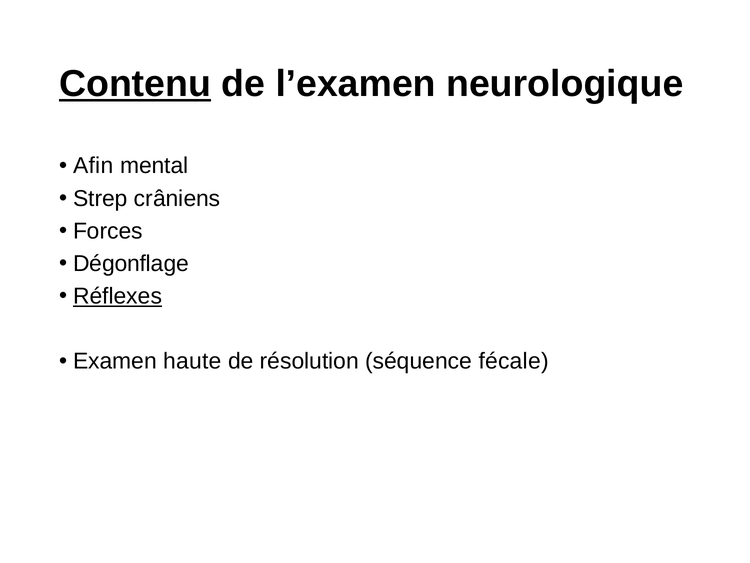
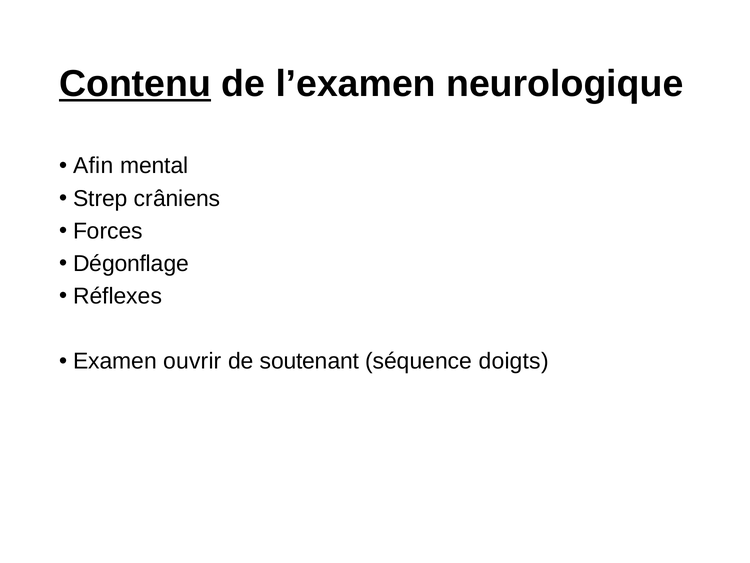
Réflexes underline: present -> none
haute: haute -> ouvrir
résolution: résolution -> soutenant
fécale: fécale -> doigts
